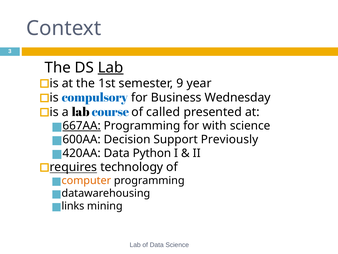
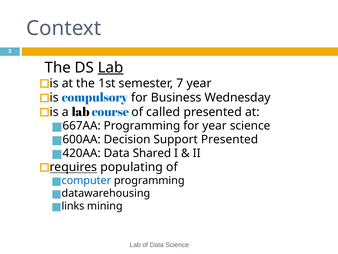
9: 9 -> 7
667AA underline: present -> none
for with: with -> year
Support Previously: Previously -> Presented
Python: Python -> Shared
technology: technology -> populating
computer colour: orange -> blue
